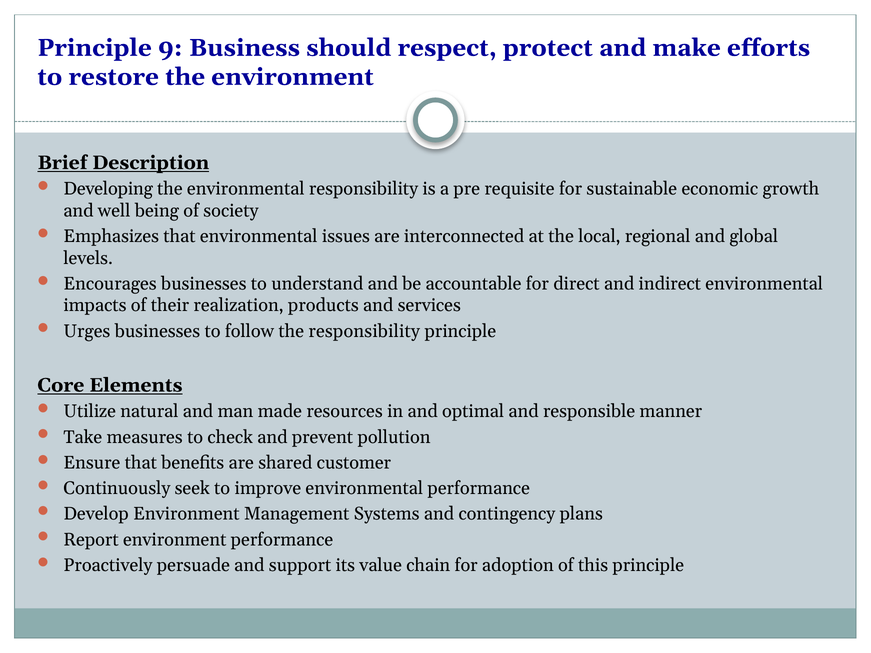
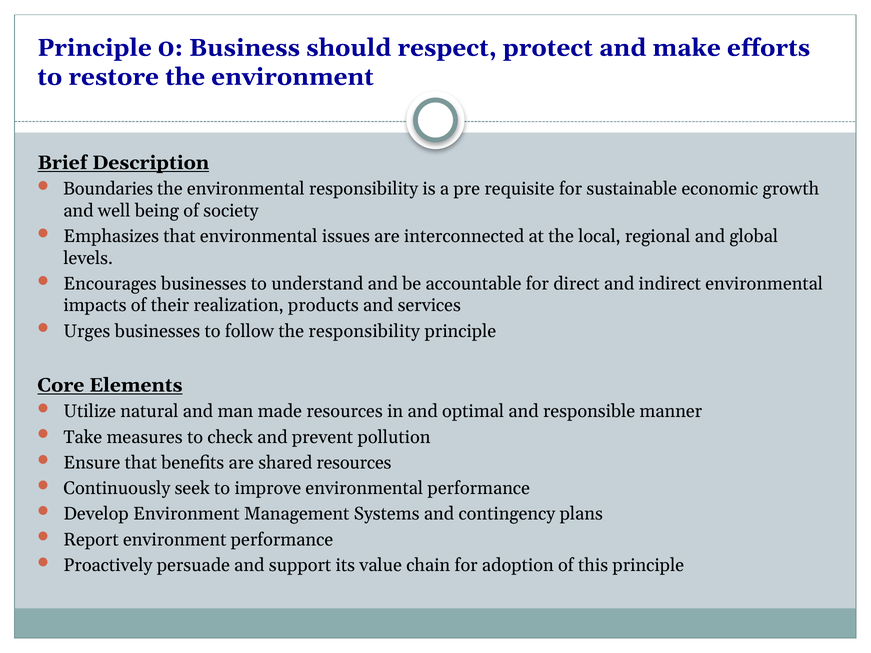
9: 9 -> 0
Developing: Developing -> Boundaries
shared customer: customer -> resources
